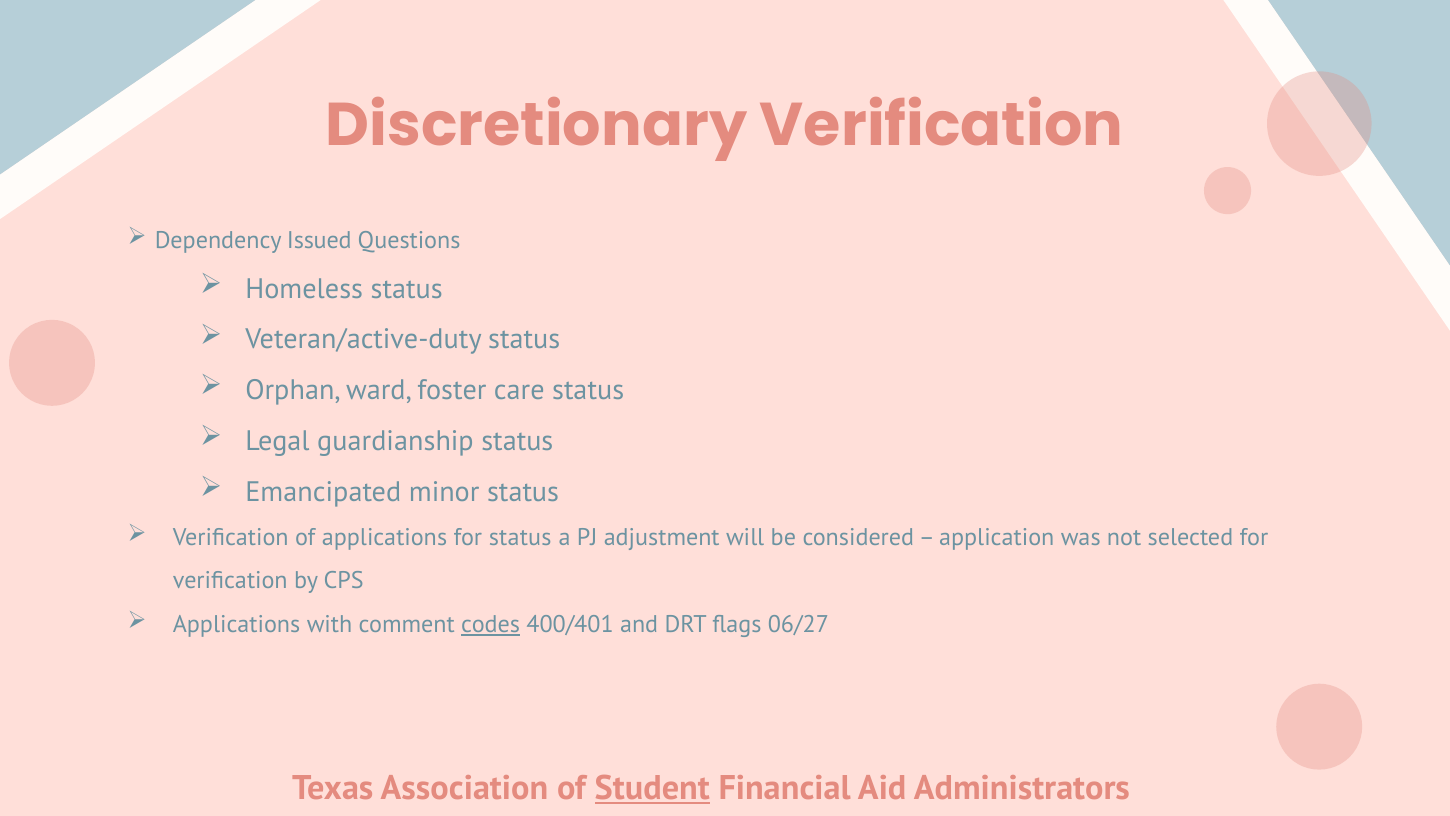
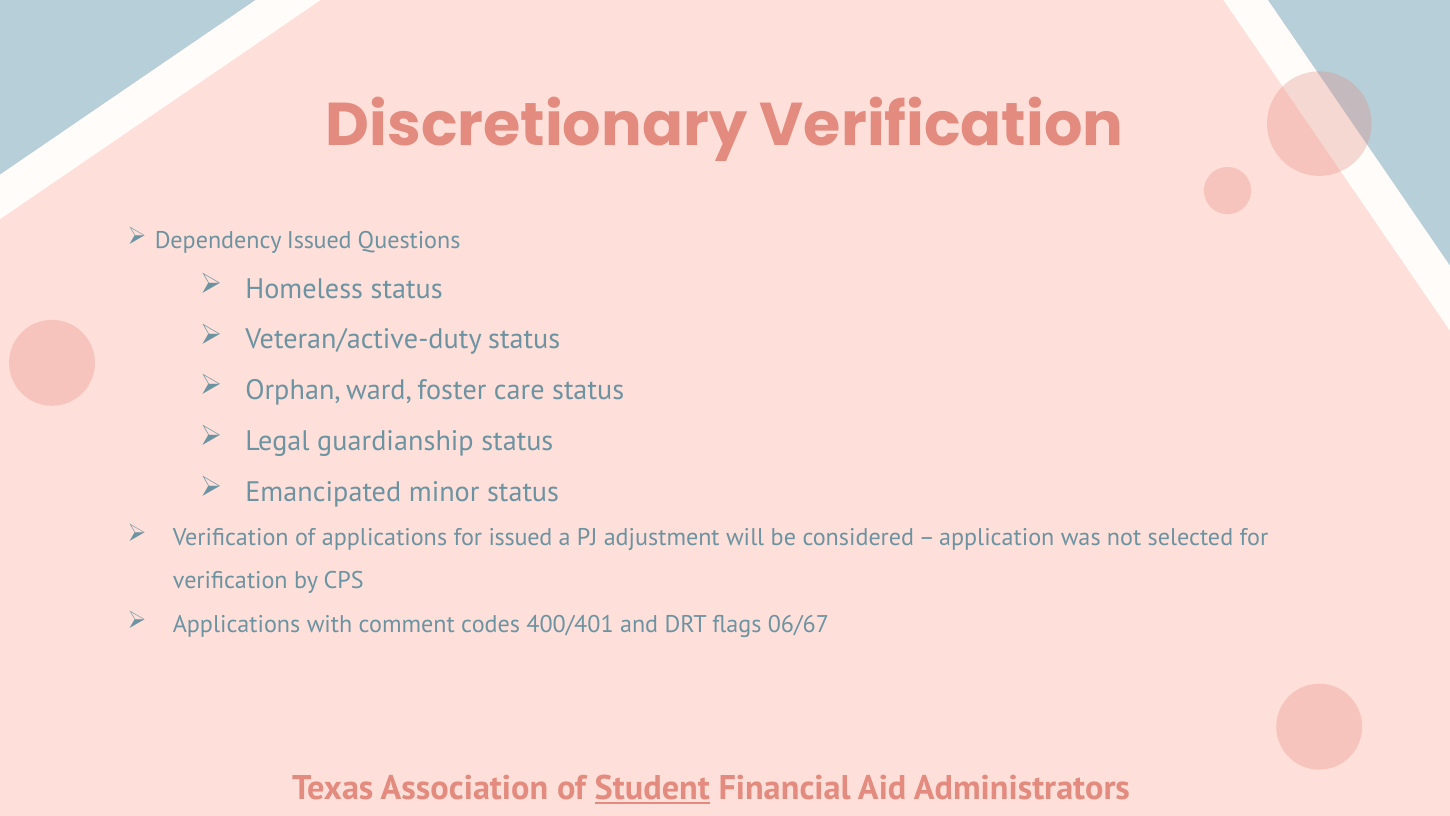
for status: status -> issued
codes underline: present -> none
06/27: 06/27 -> 06/67
